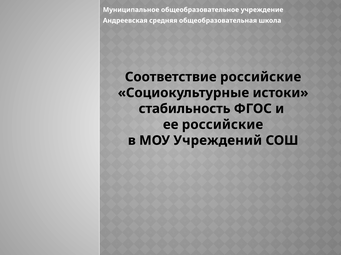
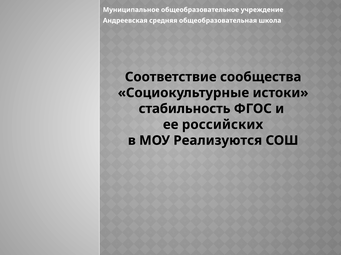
Соответствие российские: российские -> сообщества
ее российские: российские -> российских
Учреждений: Учреждений -> Реализуются
